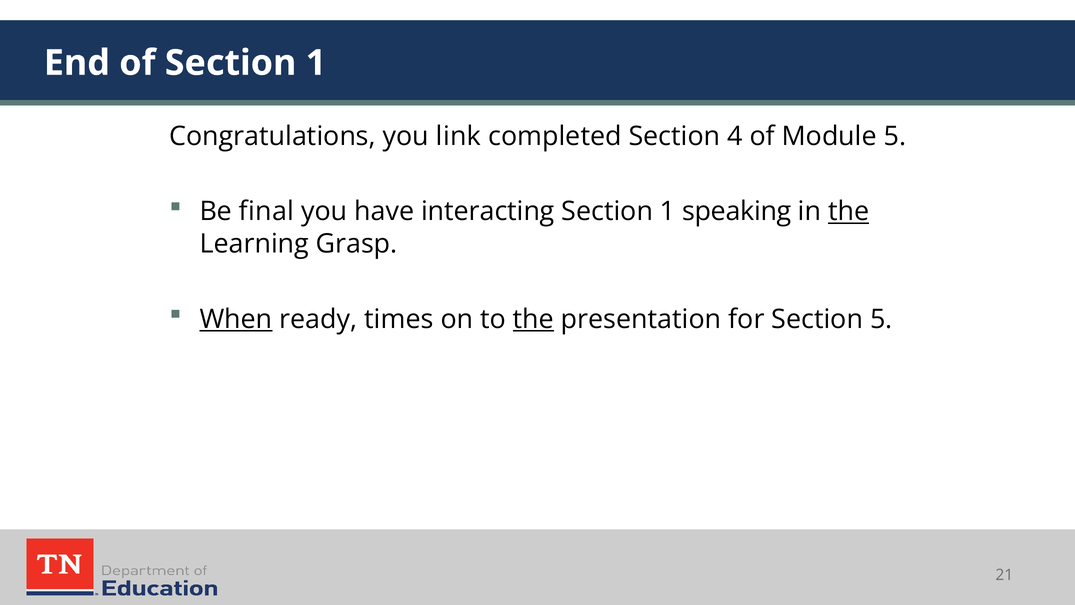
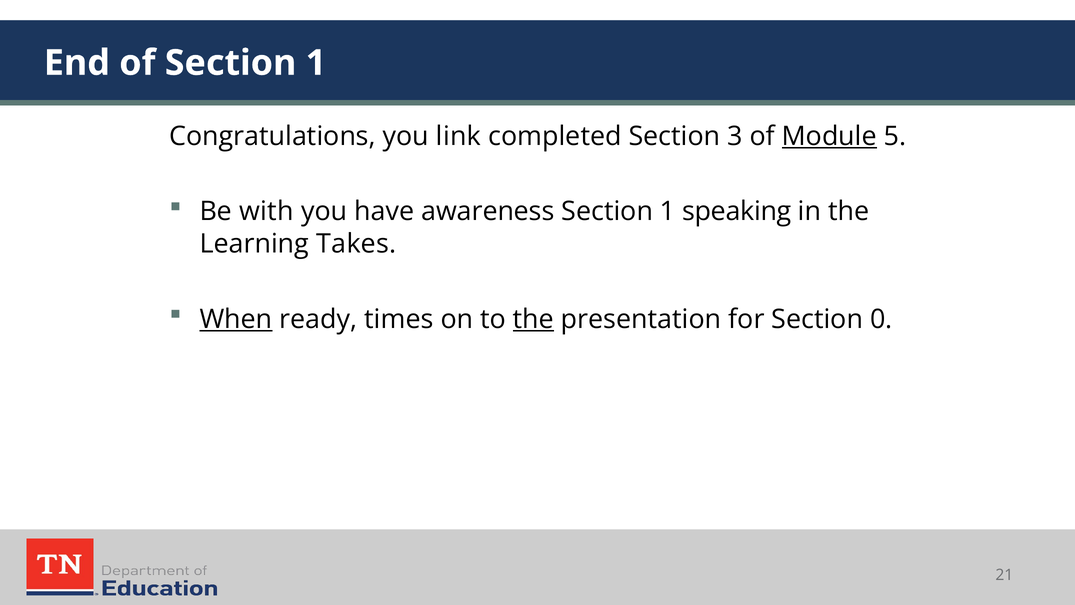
4: 4 -> 3
Module underline: none -> present
final: final -> with
interacting: interacting -> awareness
the at (849, 211) underline: present -> none
Grasp: Grasp -> Takes
Section 5: 5 -> 0
